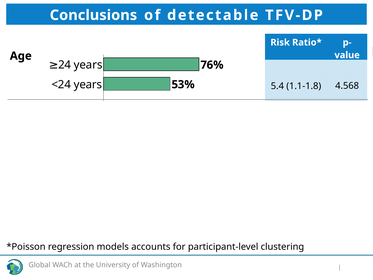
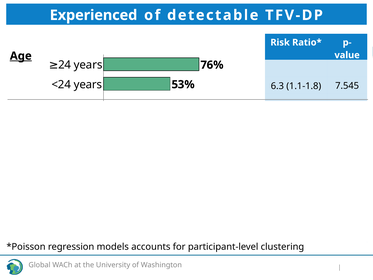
Conclusions: Conclusions -> Experienced
Age underline: none -> present
5.4: 5.4 -> 6.3
4.568: 4.568 -> 7.545
